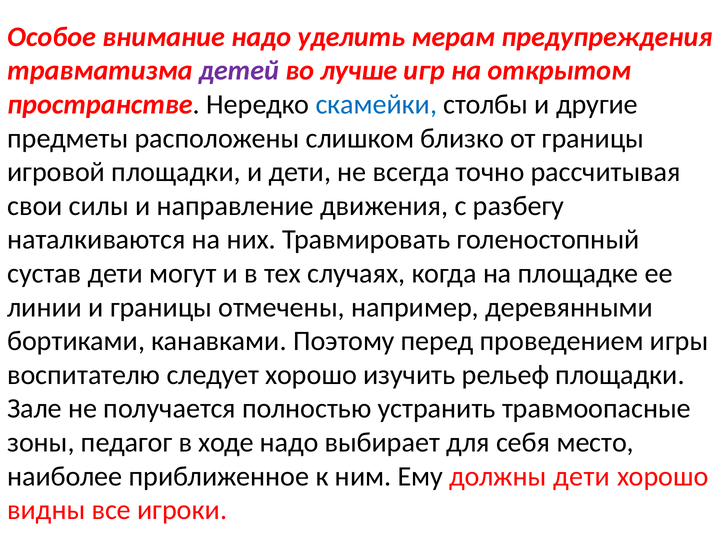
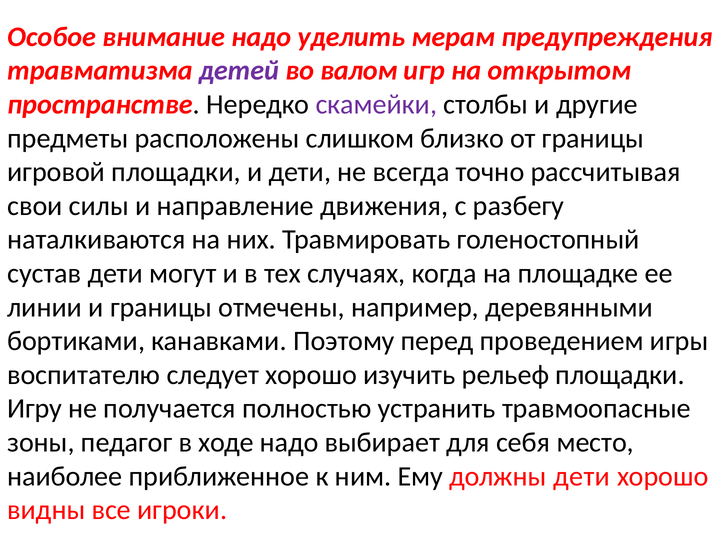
лучше: лучше -> валом
скамейки colour: blue -> purple
Зале: Зале -> Игру
